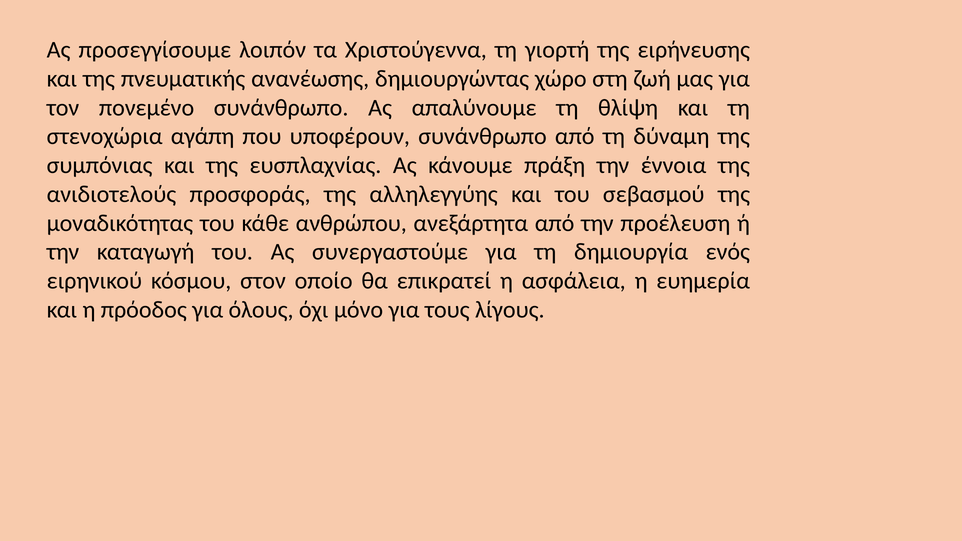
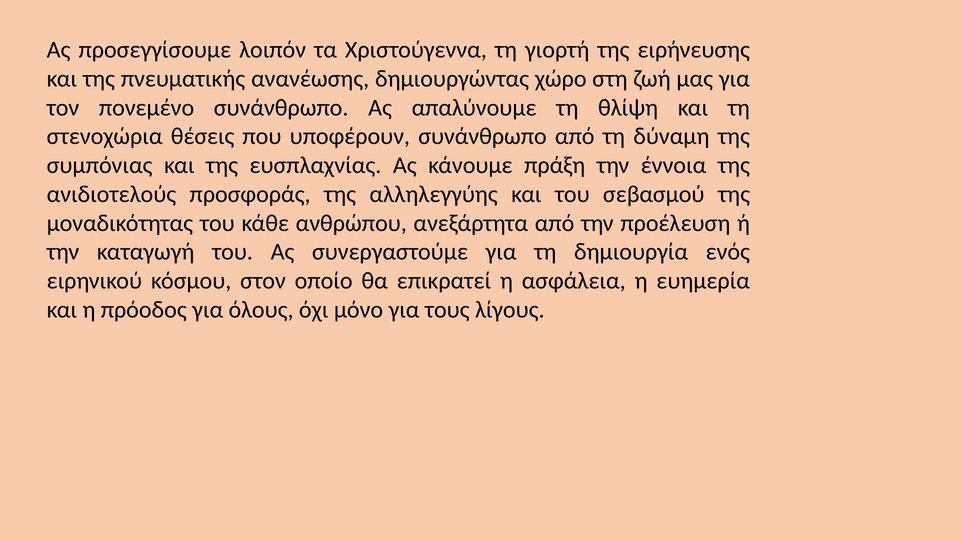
αγάπη: αγάπη -> θέσεις
